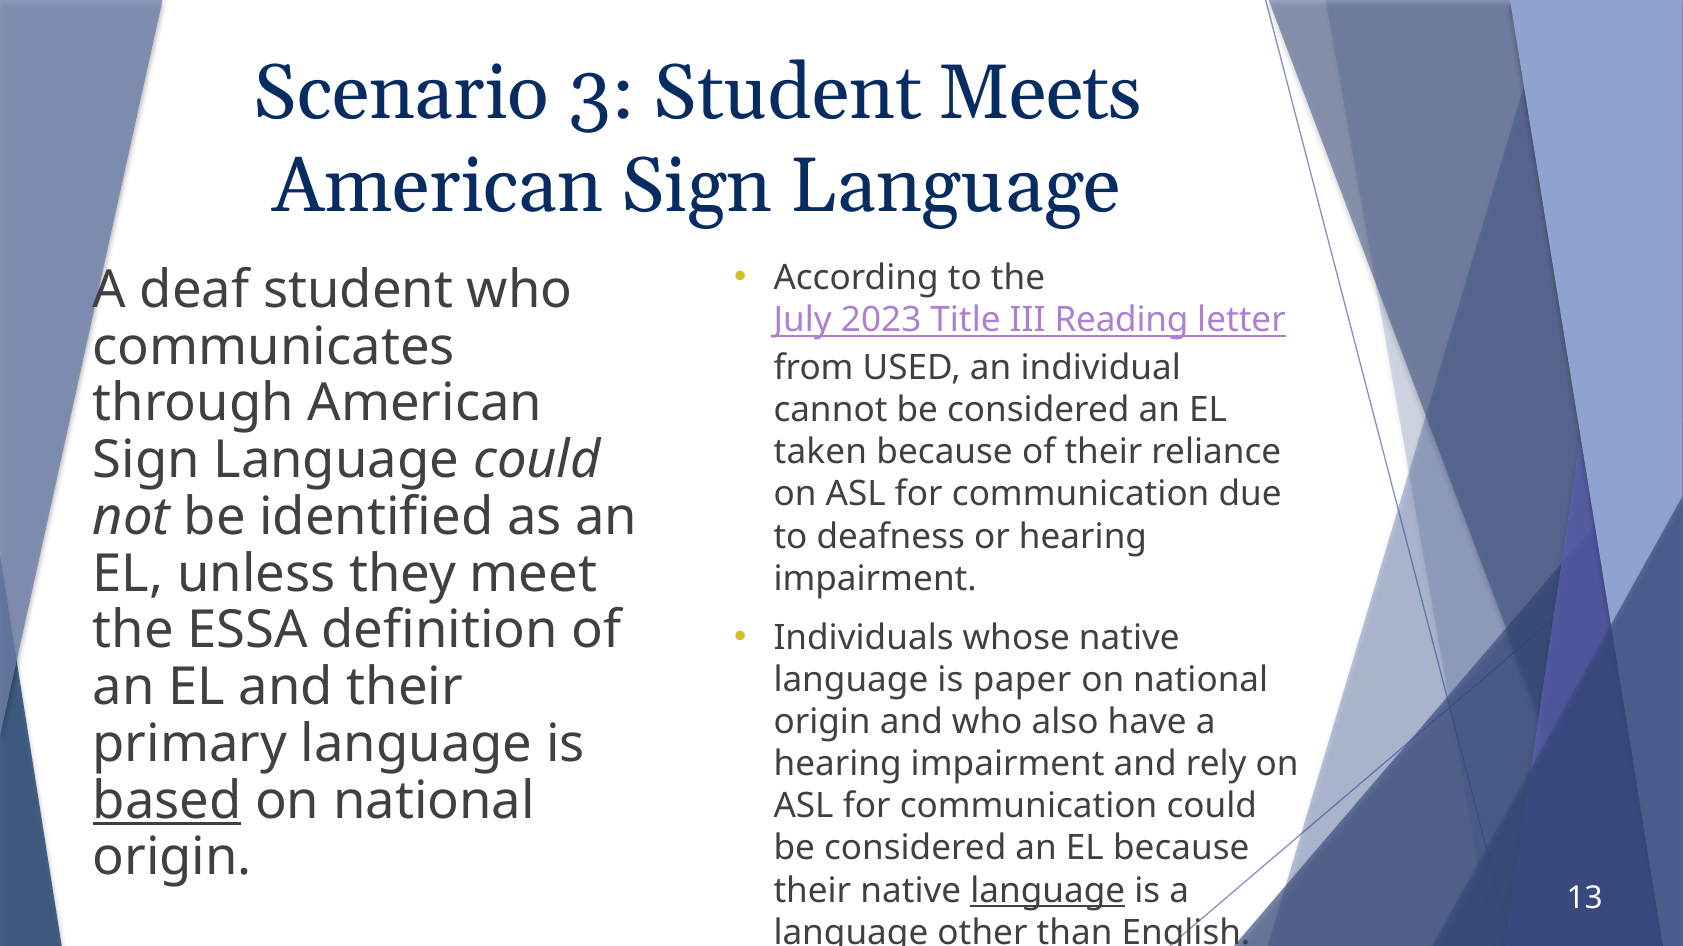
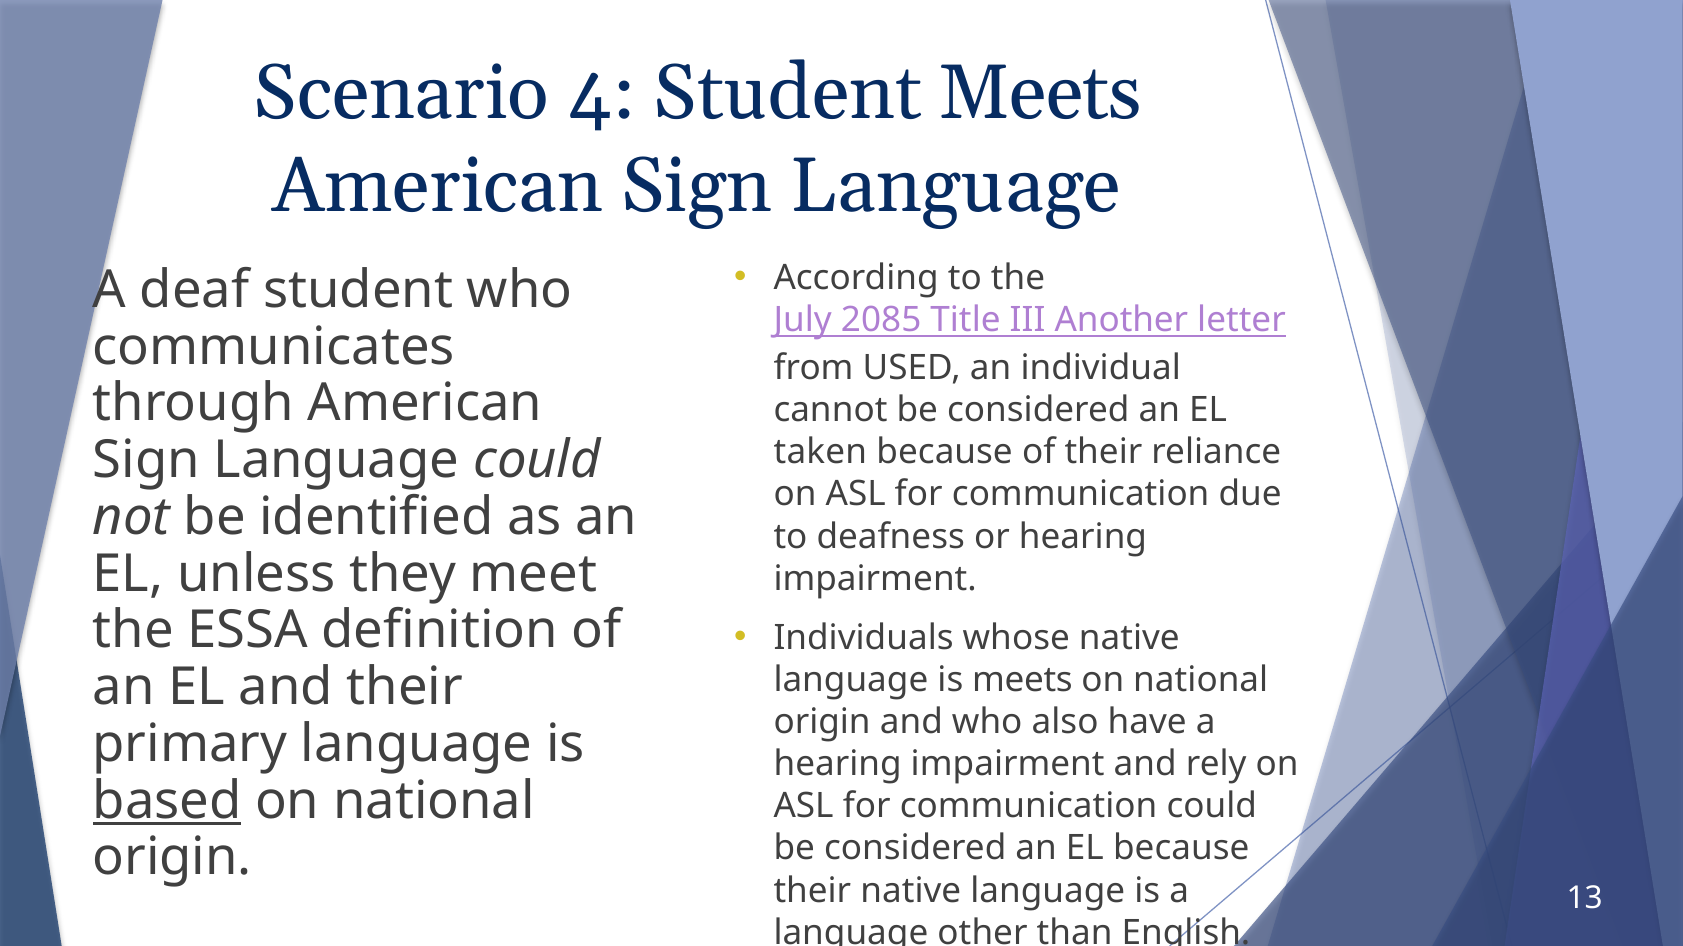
3: 3 -> 4
2023: 2023 -> 2085
Reading: Reading -> Another
is paper: paper -> meets
language at (1048, 891) underline: present -> none
